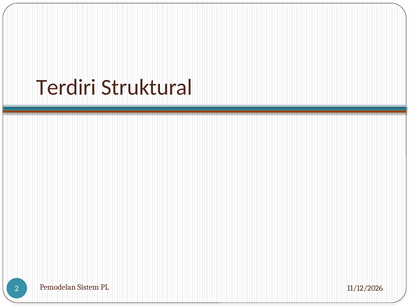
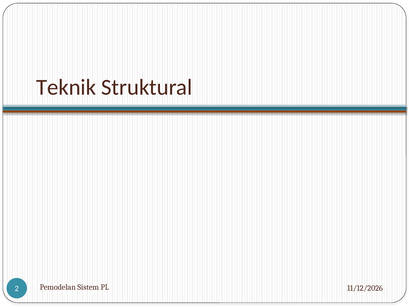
Terdiri: Terdiri -> Teknik
